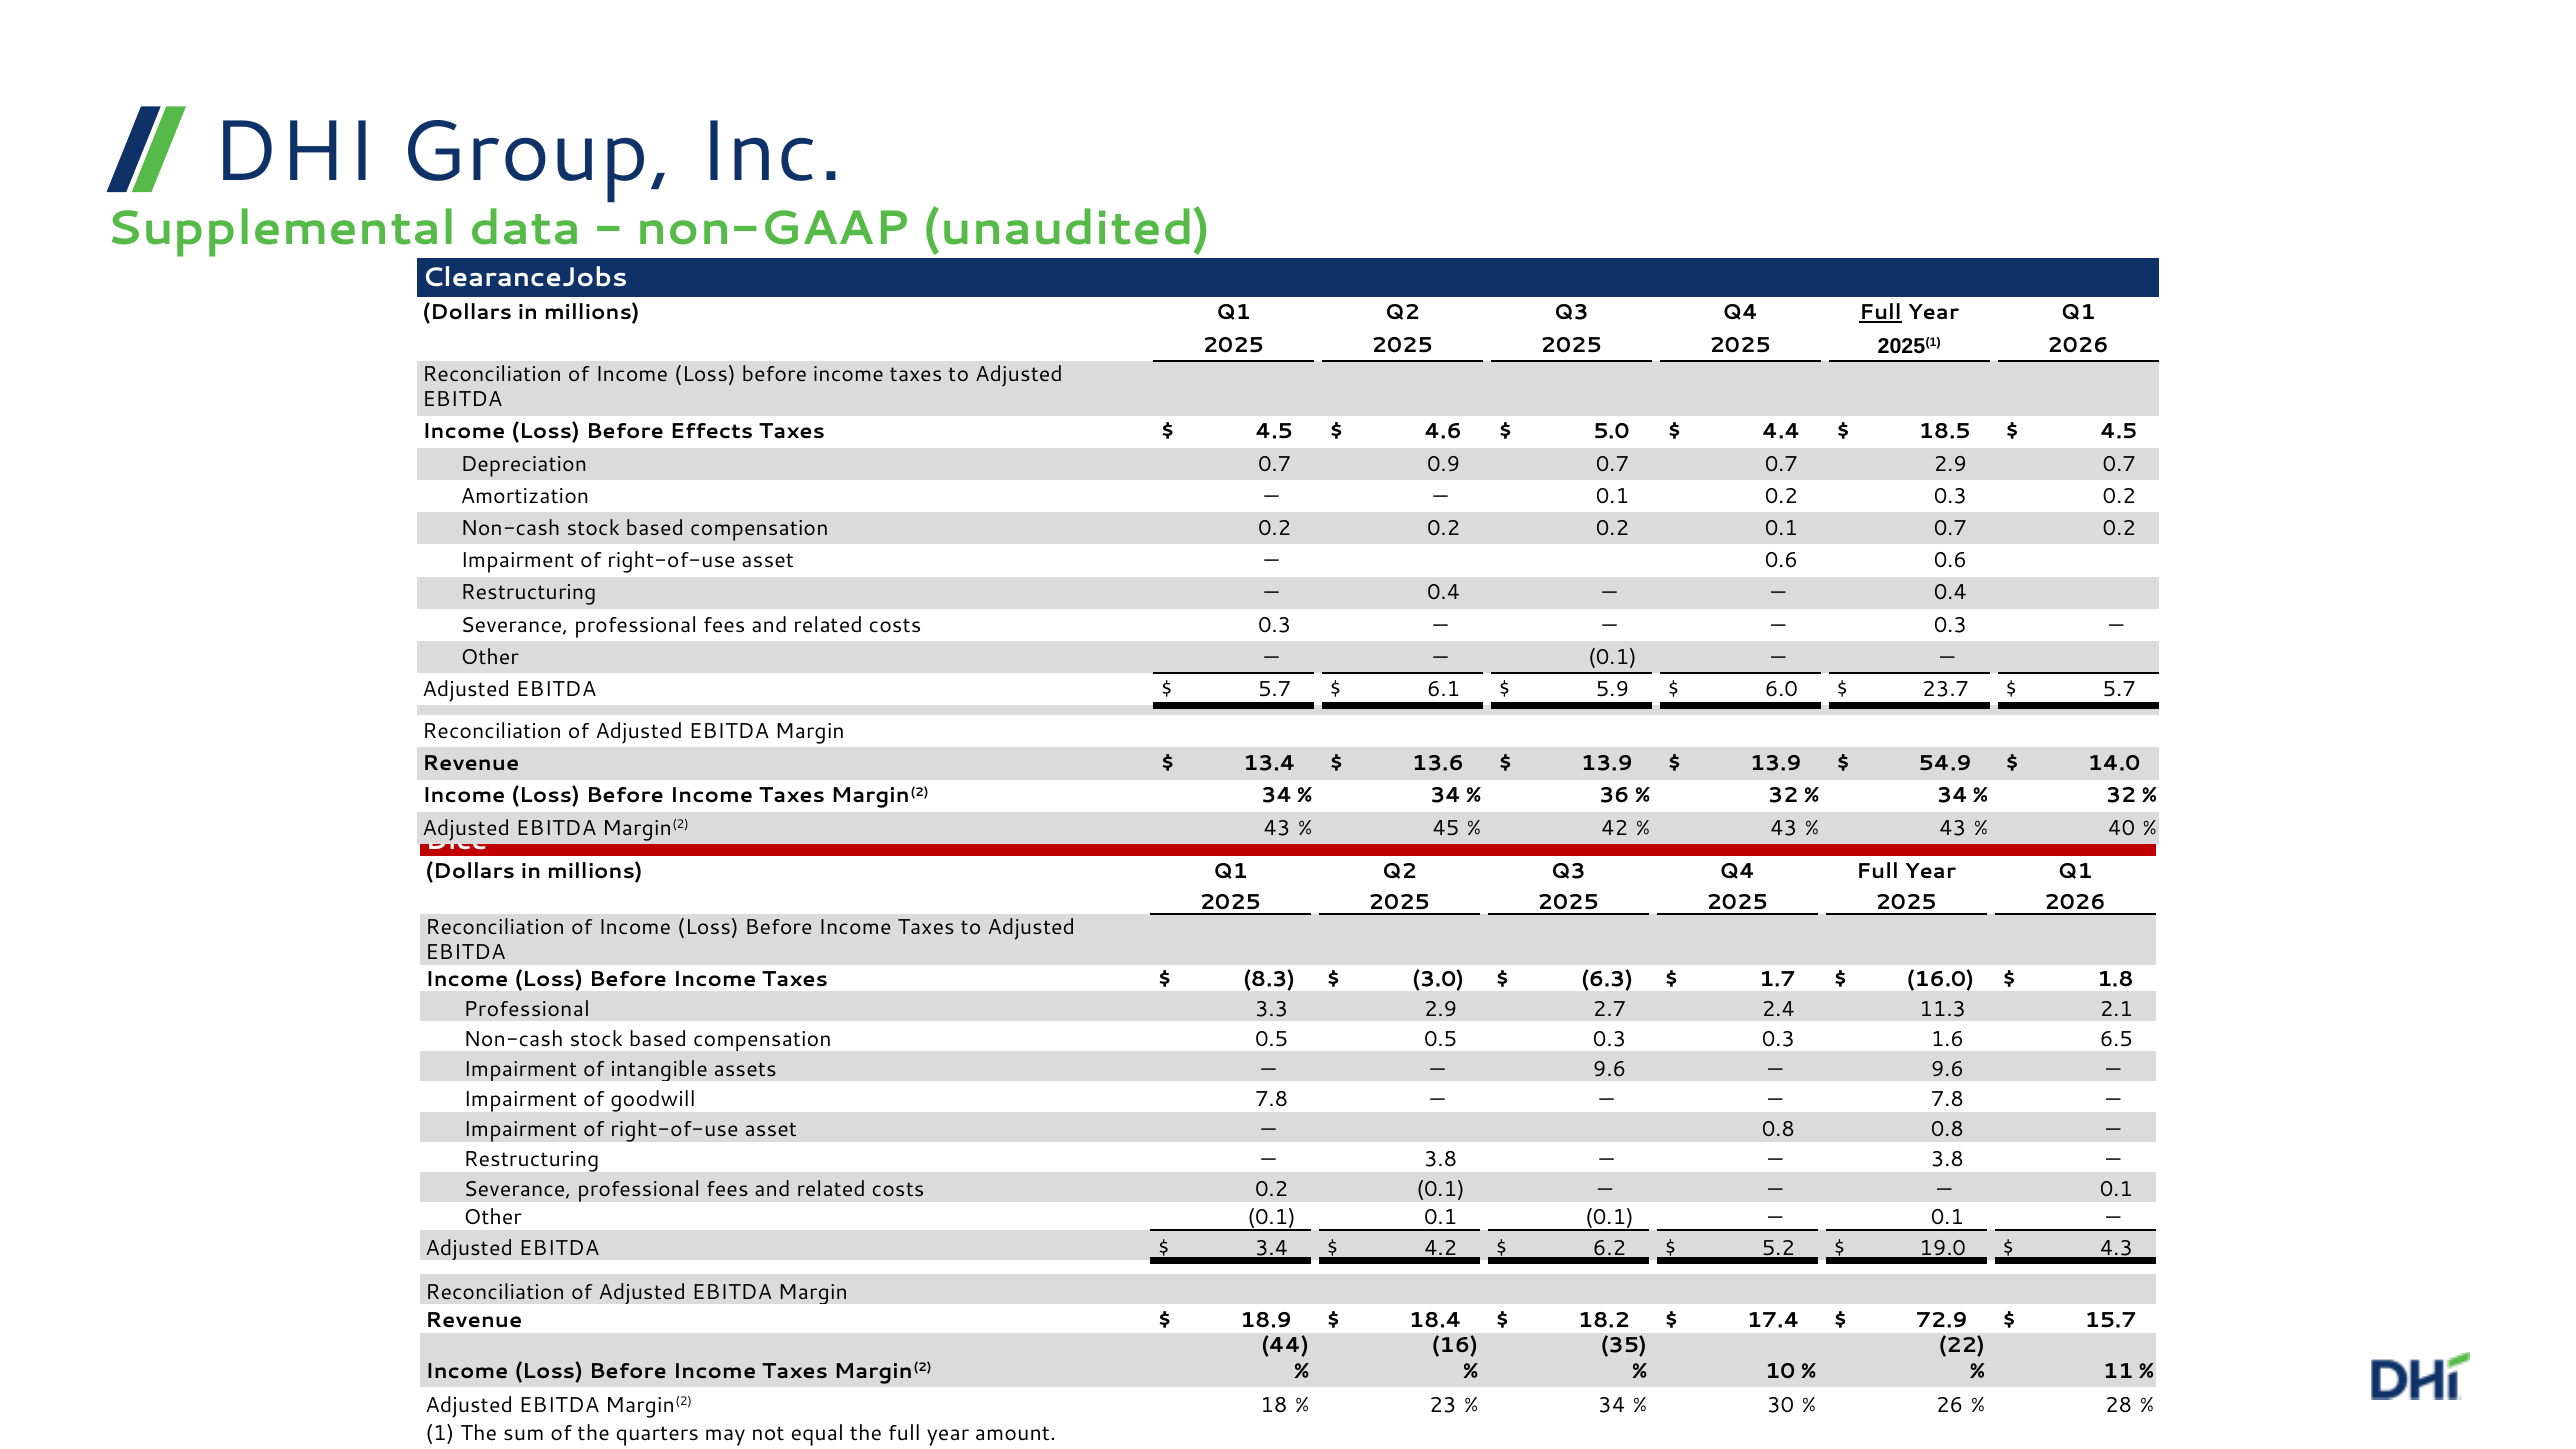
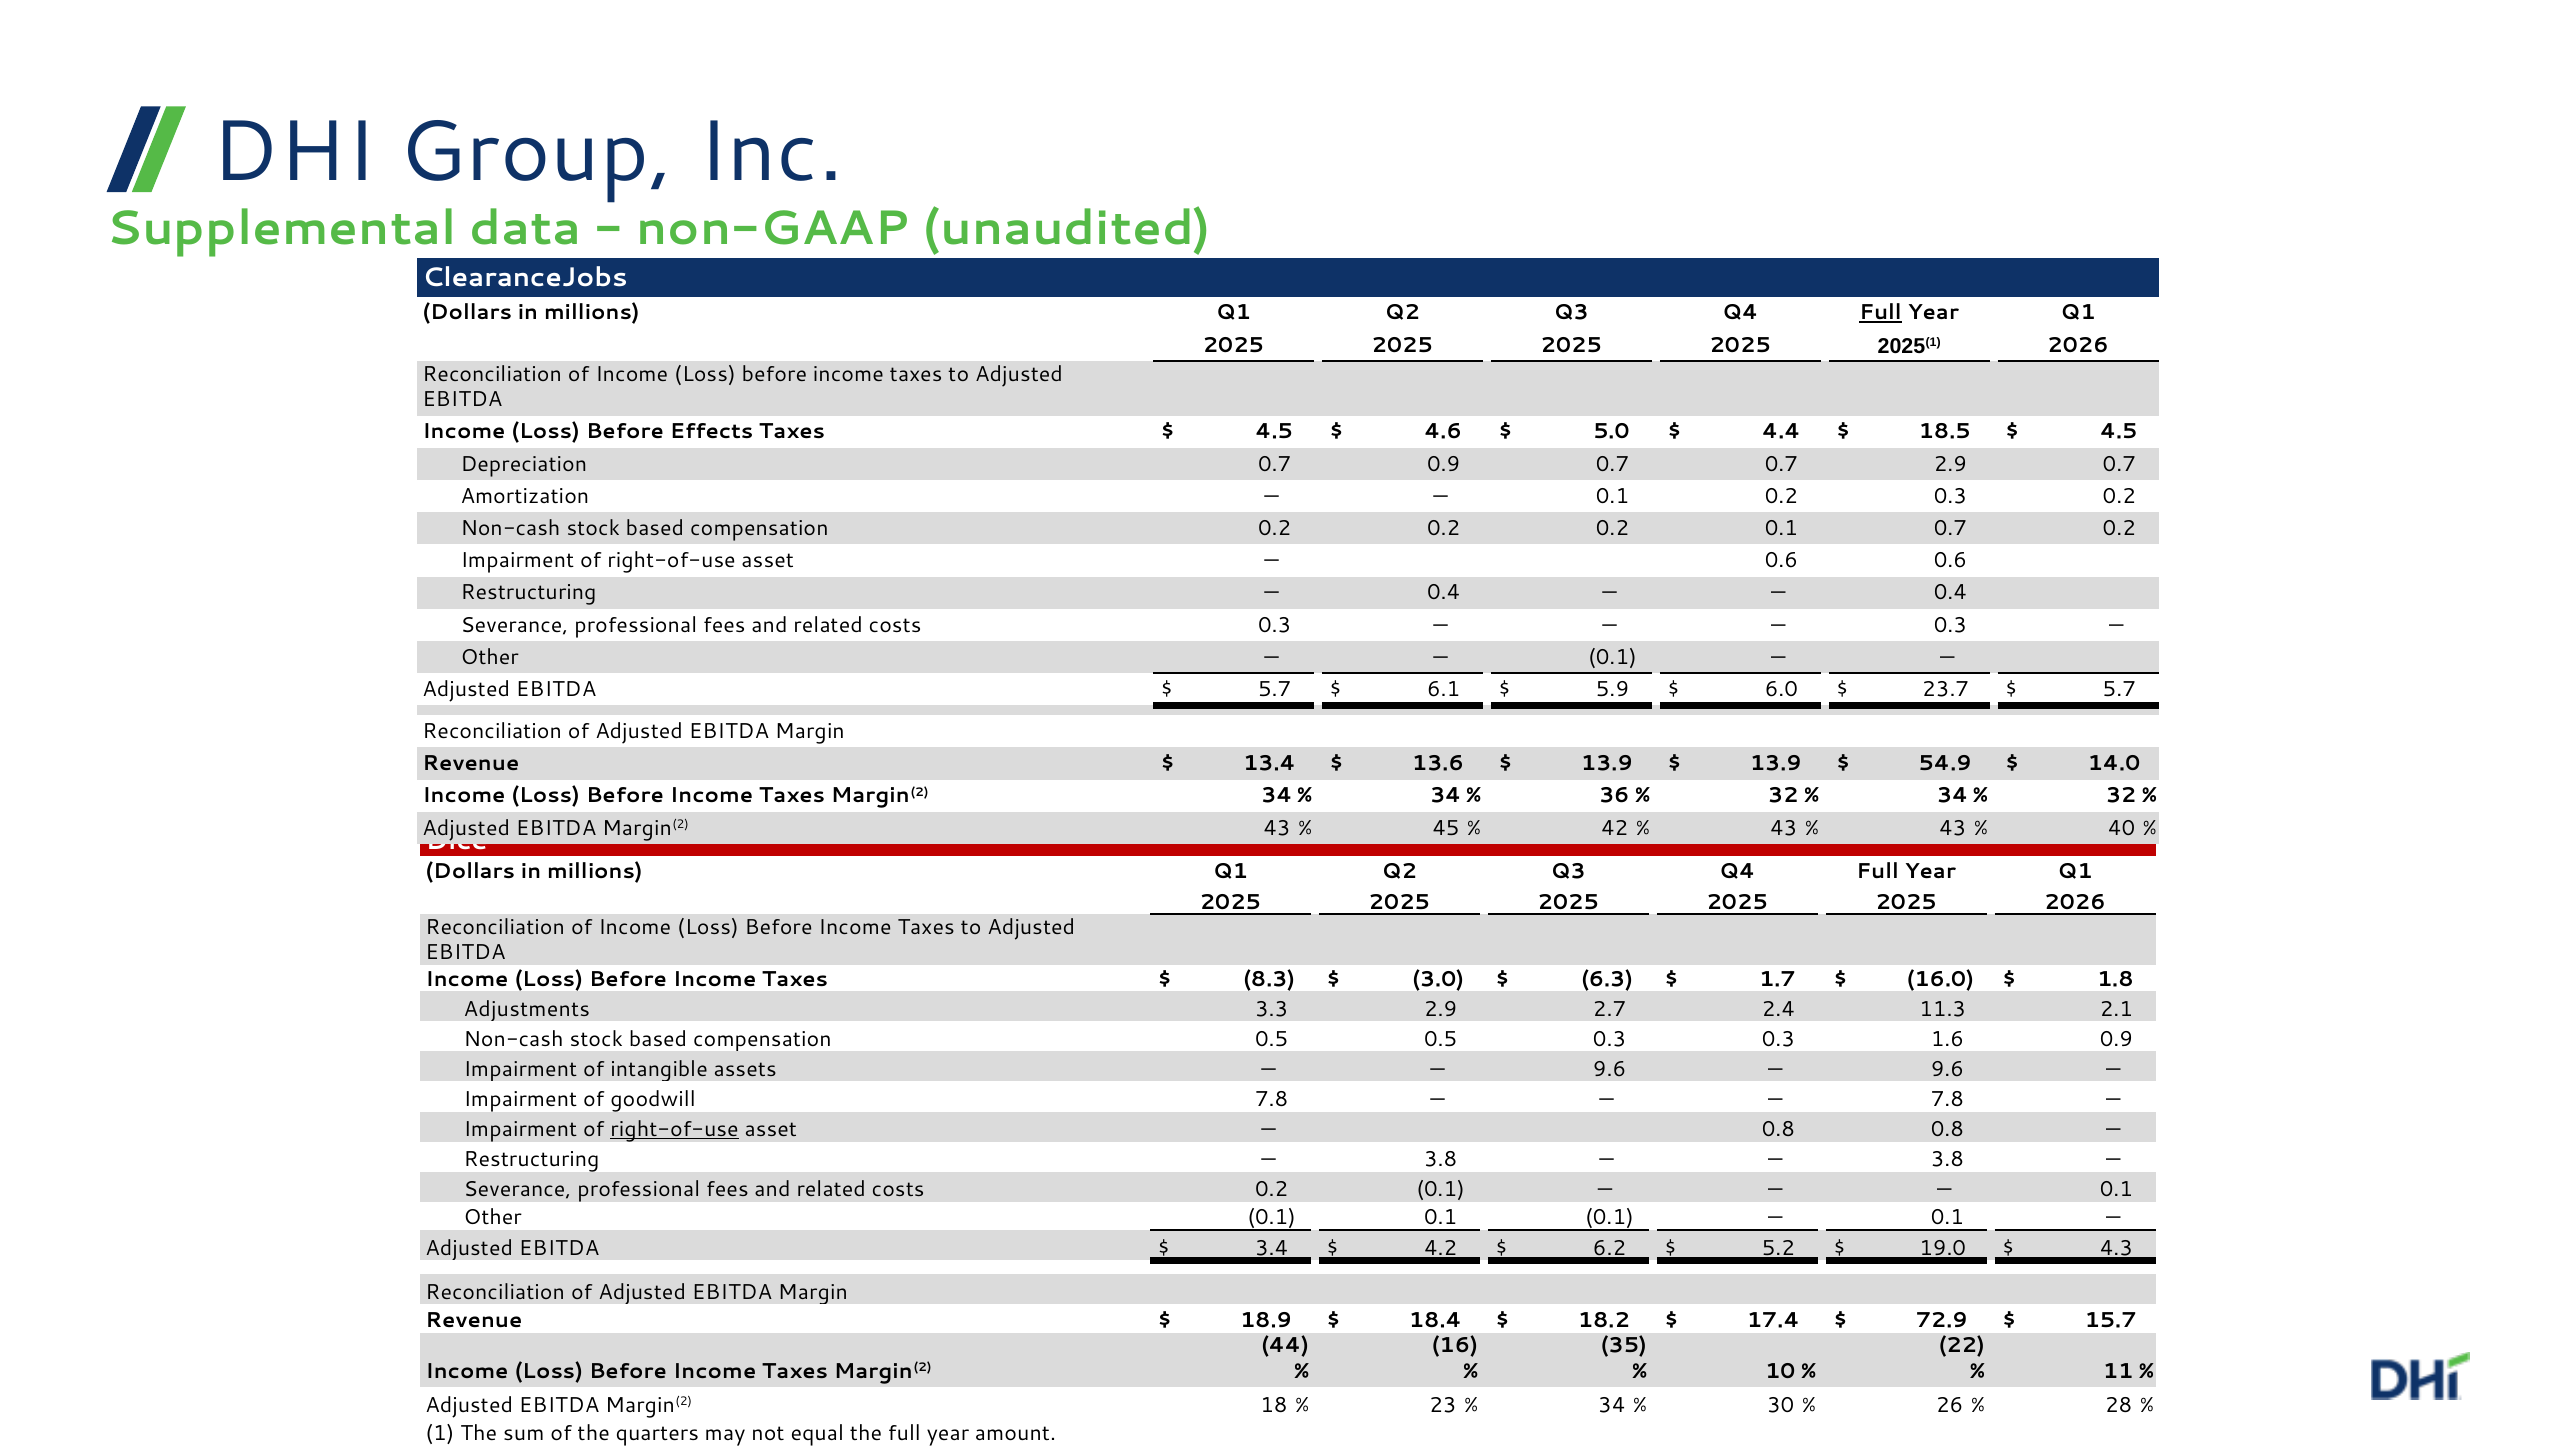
Professional at (527, 1009): Professional -> Adjustments
1.6 6.5: 6.5 -> 0.9
right-of-use at (675, 1130) underline: none -> present
